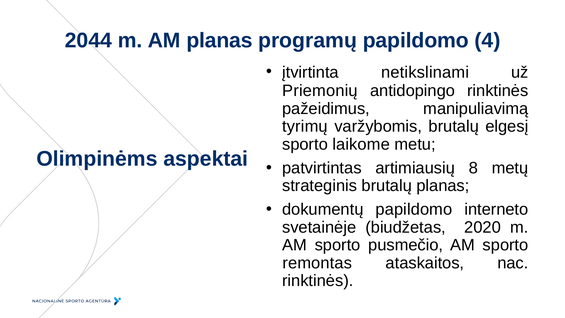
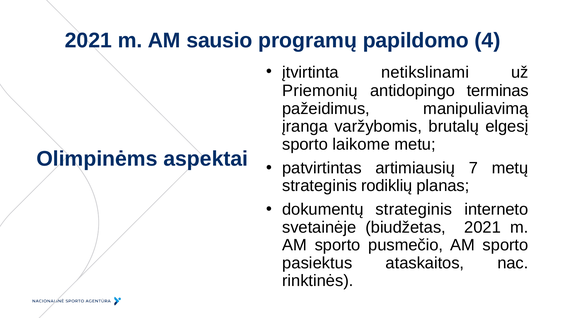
2044 at (88, 40): 2044 -> 2021
AM planas: planas -> sausio
antidopingo rinktinės: rinktinės -> terminas
tyrimų: tyrimų -> įranga
8: 8 -> 7
strateginis brutalų: brutalų -> rodiklių
dokumentų papildomo: papildomo -> strateginis
biudžetas 2020: 2020 -> 2021
remontas: remontas -> pasiektus
